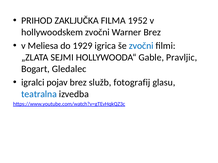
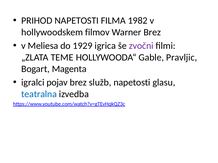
PRIHOD ZAKLJUČKA: ZAKLJUČKA -> NAPETOSTI
1952: 1952 -> 1982
hollywoodskem zvočni: zvočni -> filmov
zvočni at (141, 46) colour: blue -> purple
SEJMI: SEJMI -> TEME
Gledalec: Gledalec -> Magenta
služb fotografij: fotografij -> napetosti
